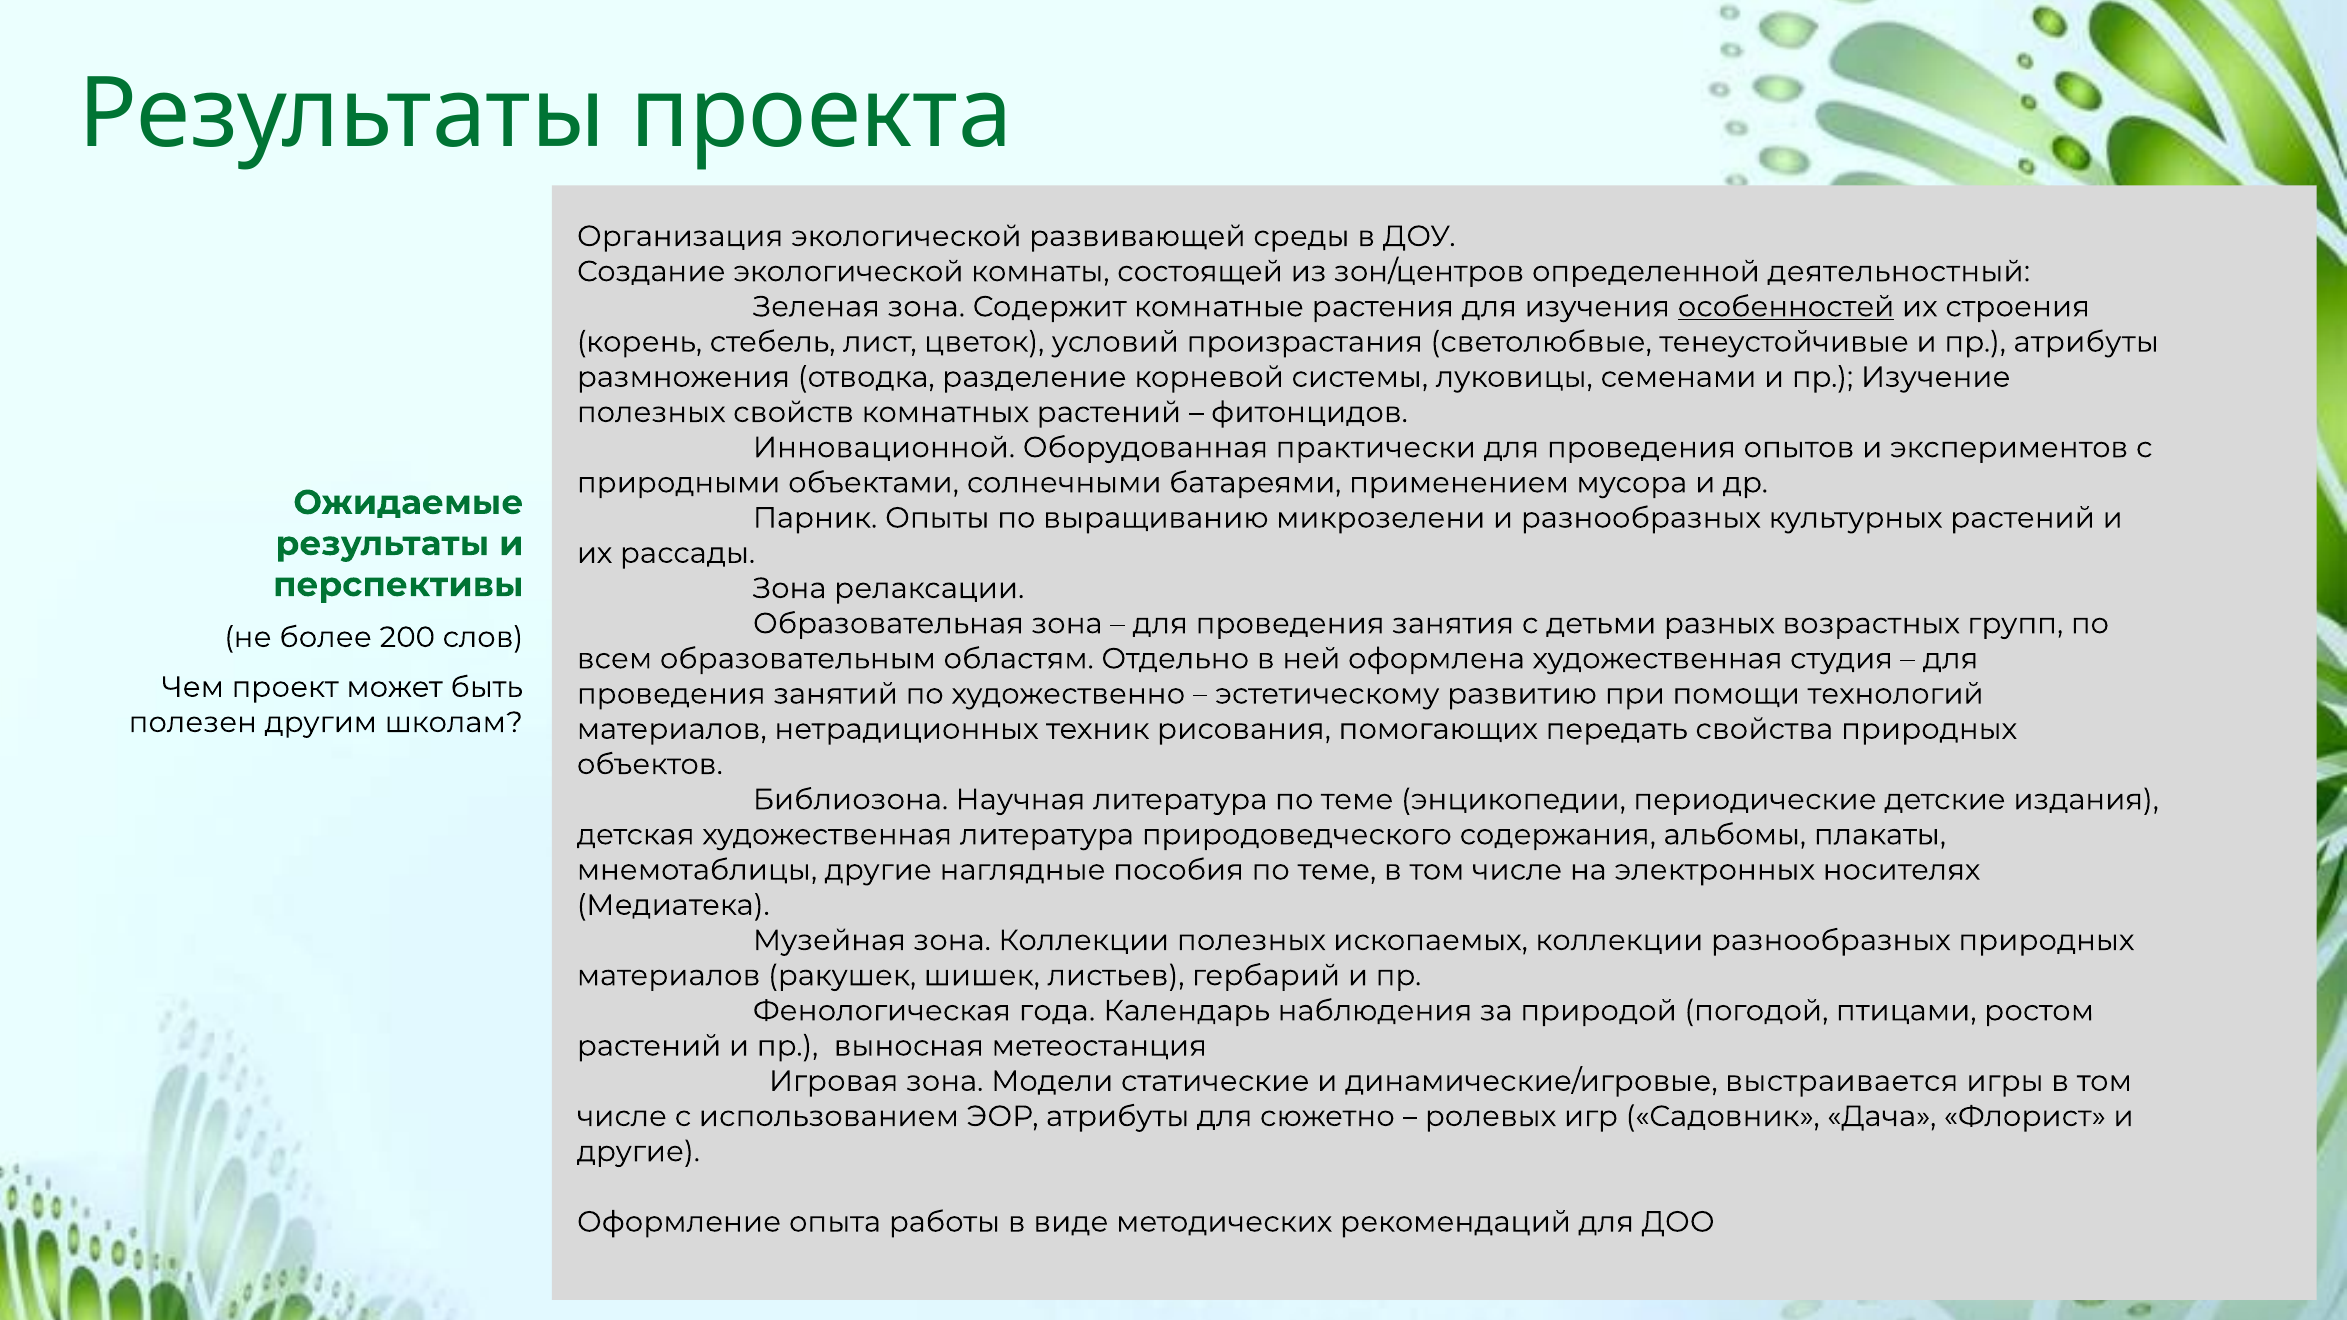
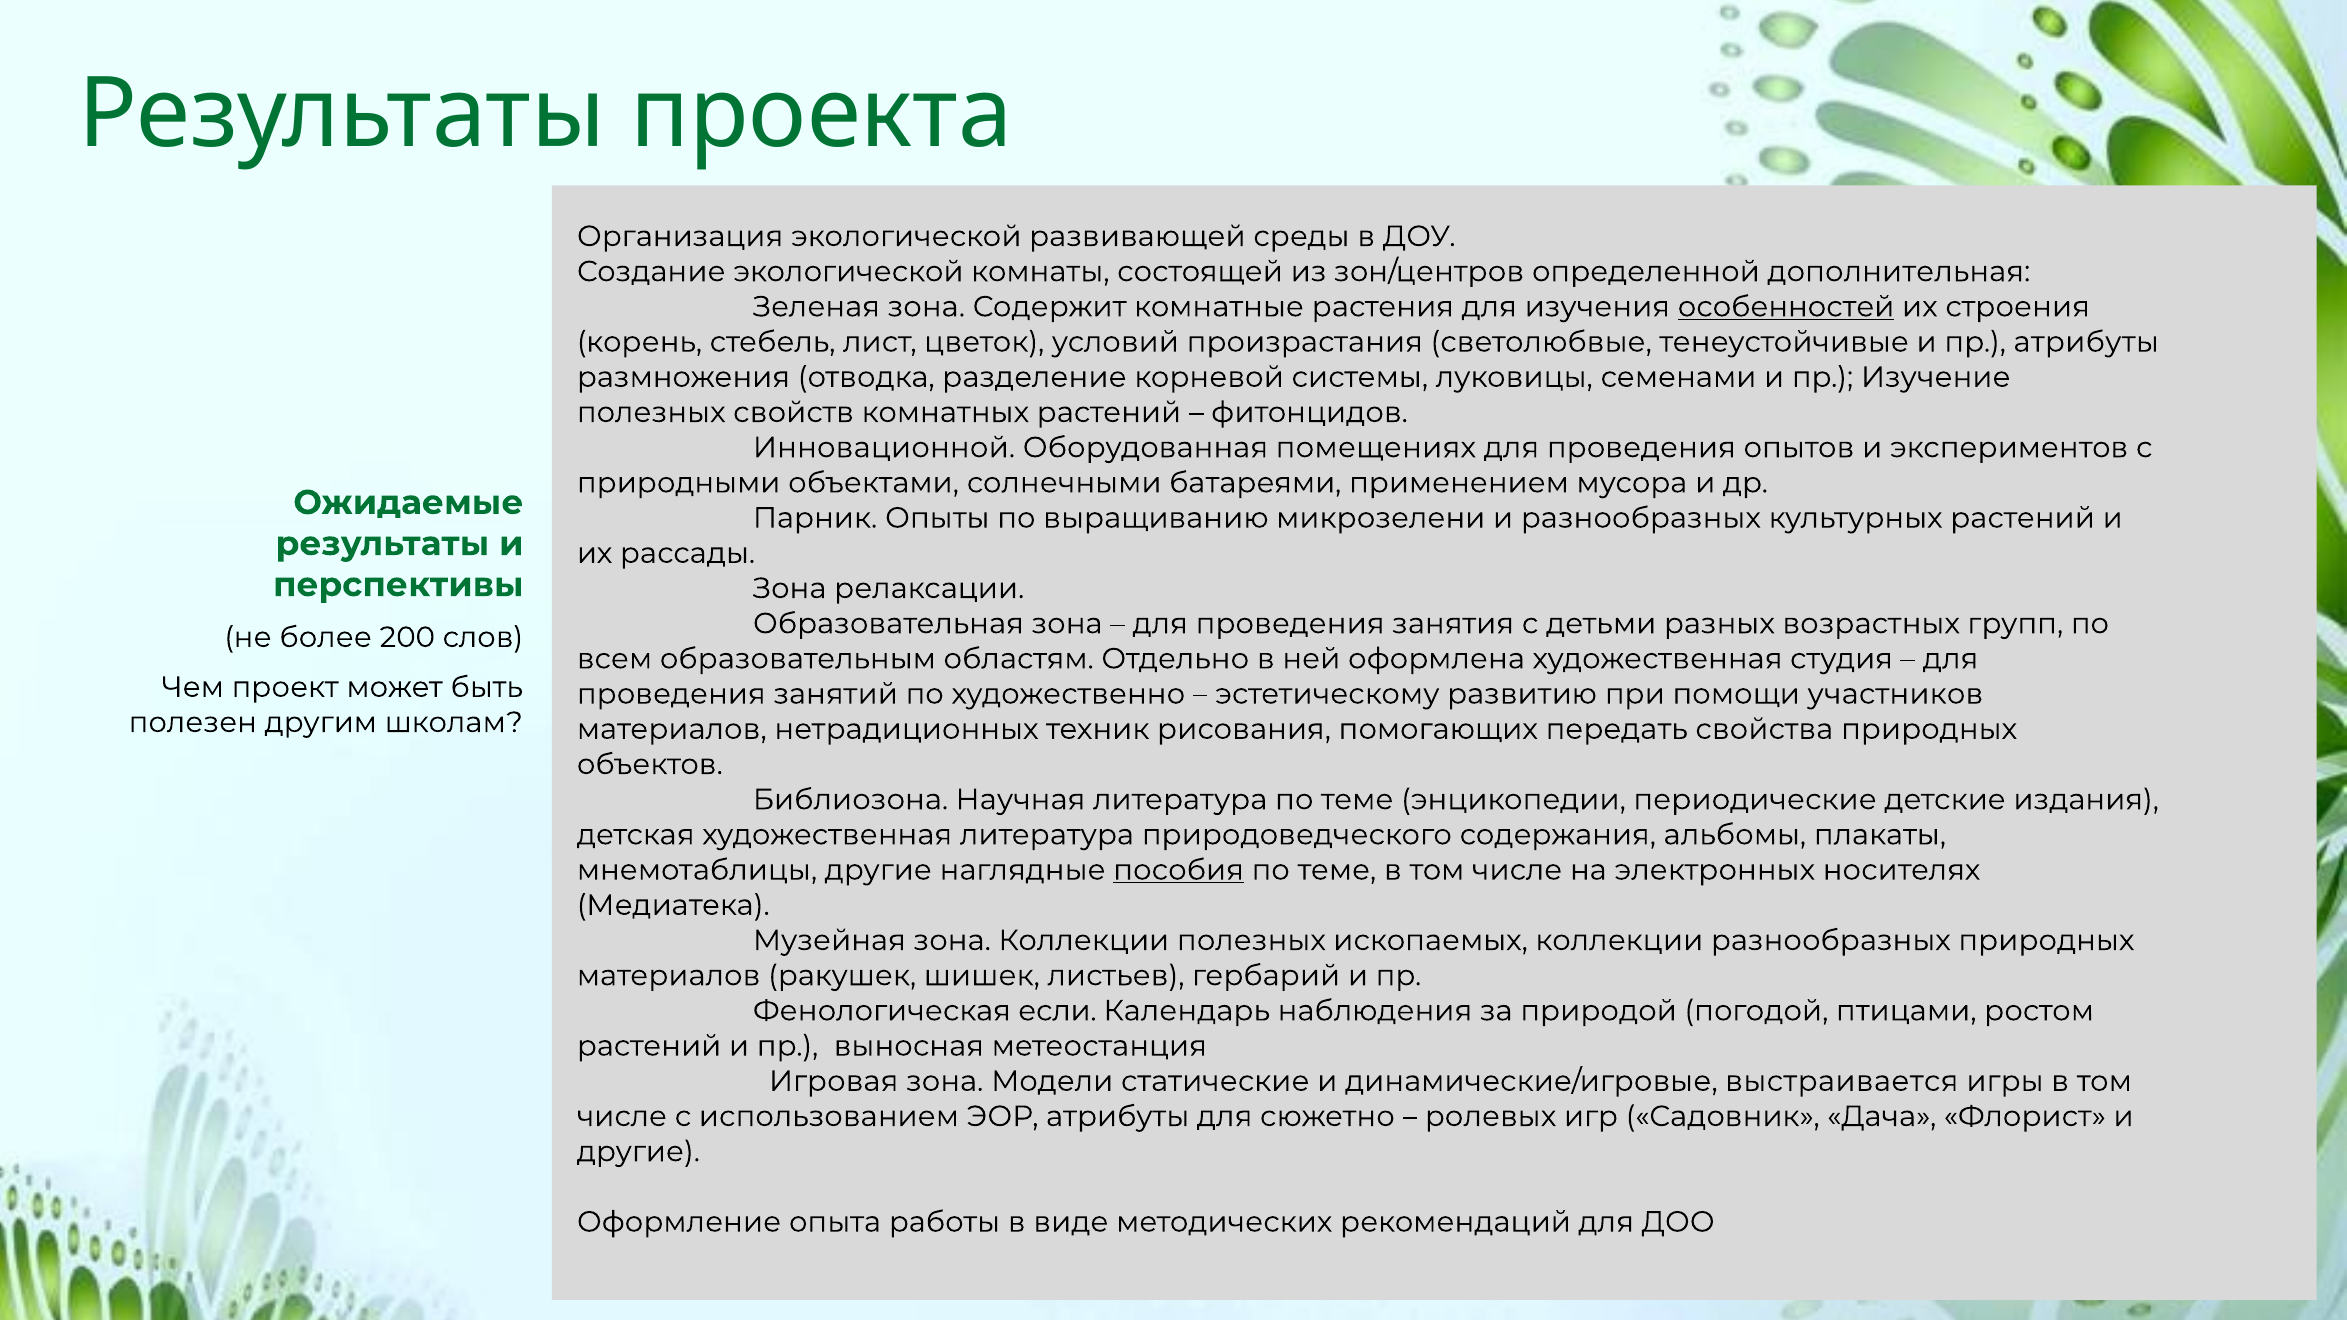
деятельностный: деятельностный -> дополнительная
практически: практически -> помещениях
технологий: технологий -> участников
пособия underline: none -> present
года: года -> если
